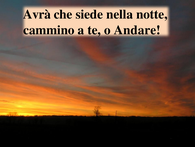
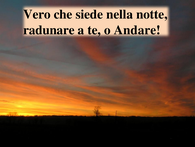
Avrà: Avrà -> Vero
cammino: cammino -> radunare
